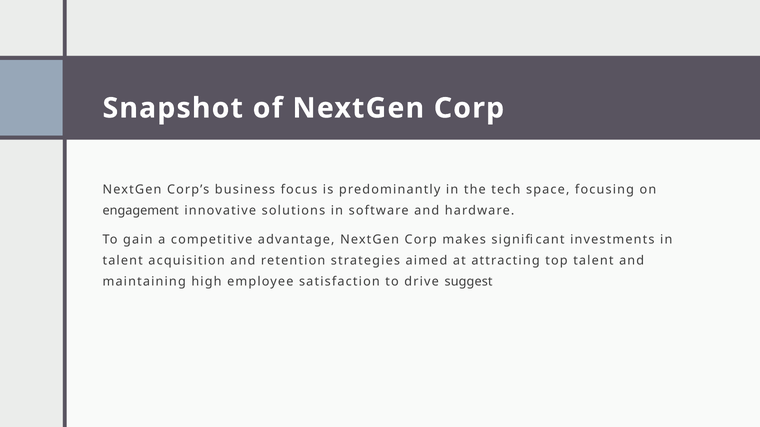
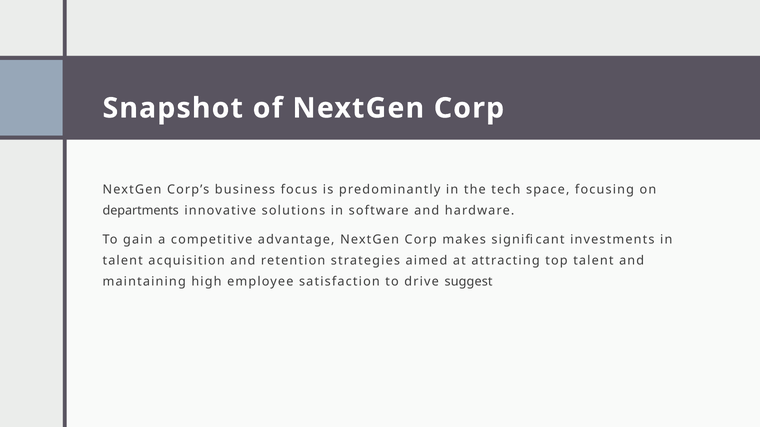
engagement: engagement -> departments
